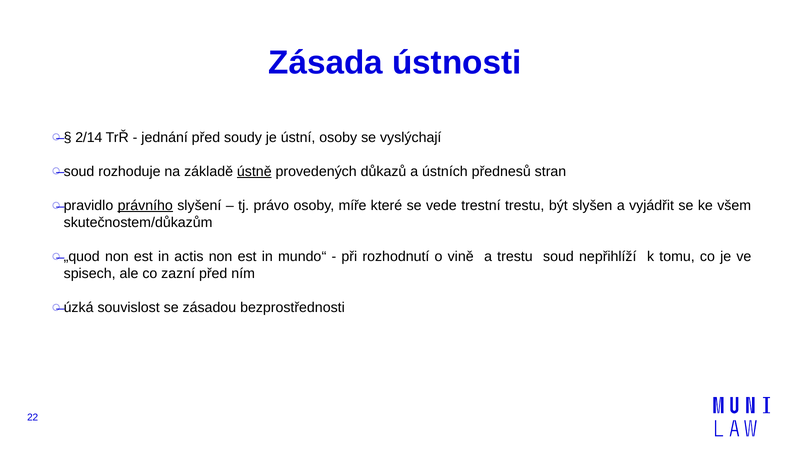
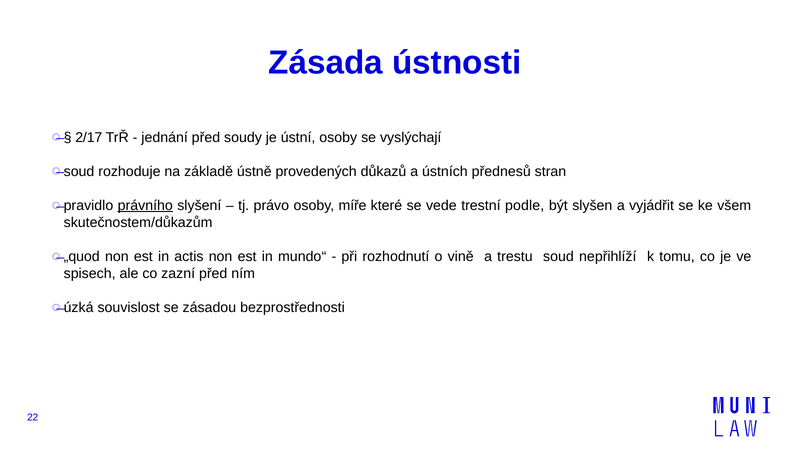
2/14: 2/14 -> 2/17
ústně underline: present -> none
trestní trestu: trestu -> podle
